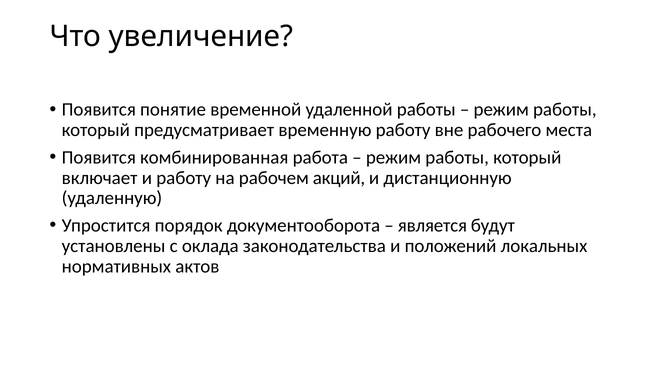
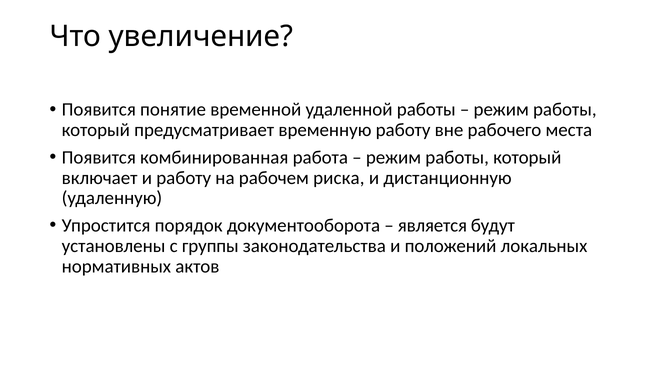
акций: акций -> риска
оклада: оклада -> группы
